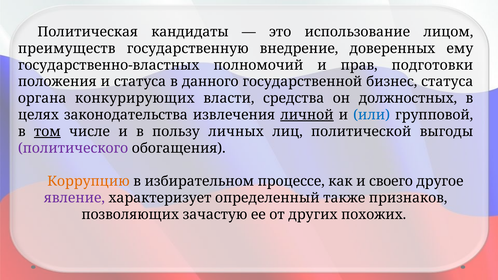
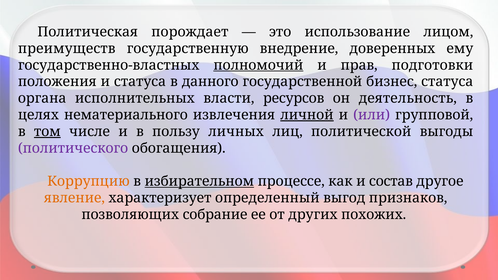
кандидаты: кандидаты -> порождает
полномочий underline: none -> present
конкурирующих: конкурирующих -> исполнительных
средства: средства -> ресурсов
должностных: должностных -> деятельность
законодательства: законодательства -> нематериального
или colour: blue -> purple
избирательном underline: none -> present
своего: своего -> состав
явление colour: purple -> orange
также: также -> выгод
зачастую: зачастую -> собрание
